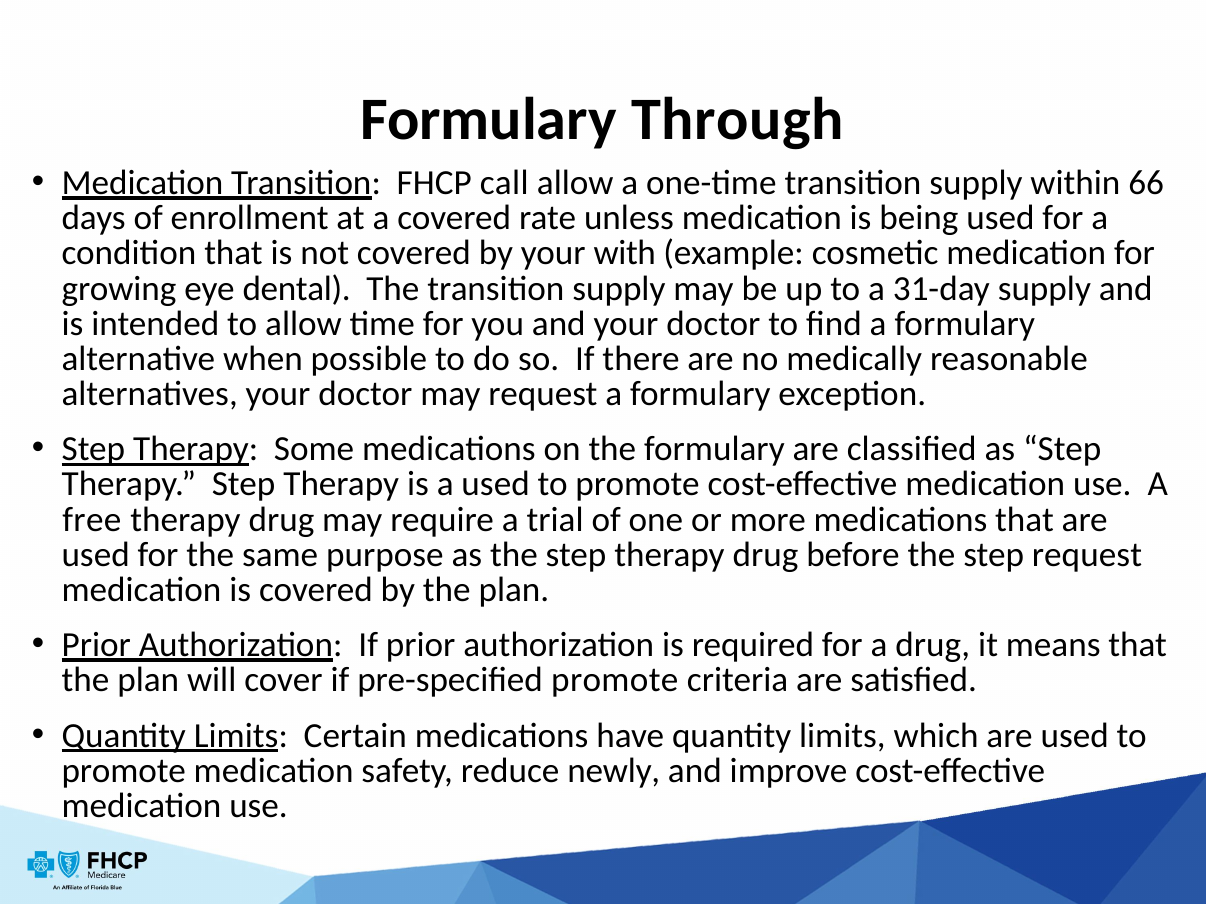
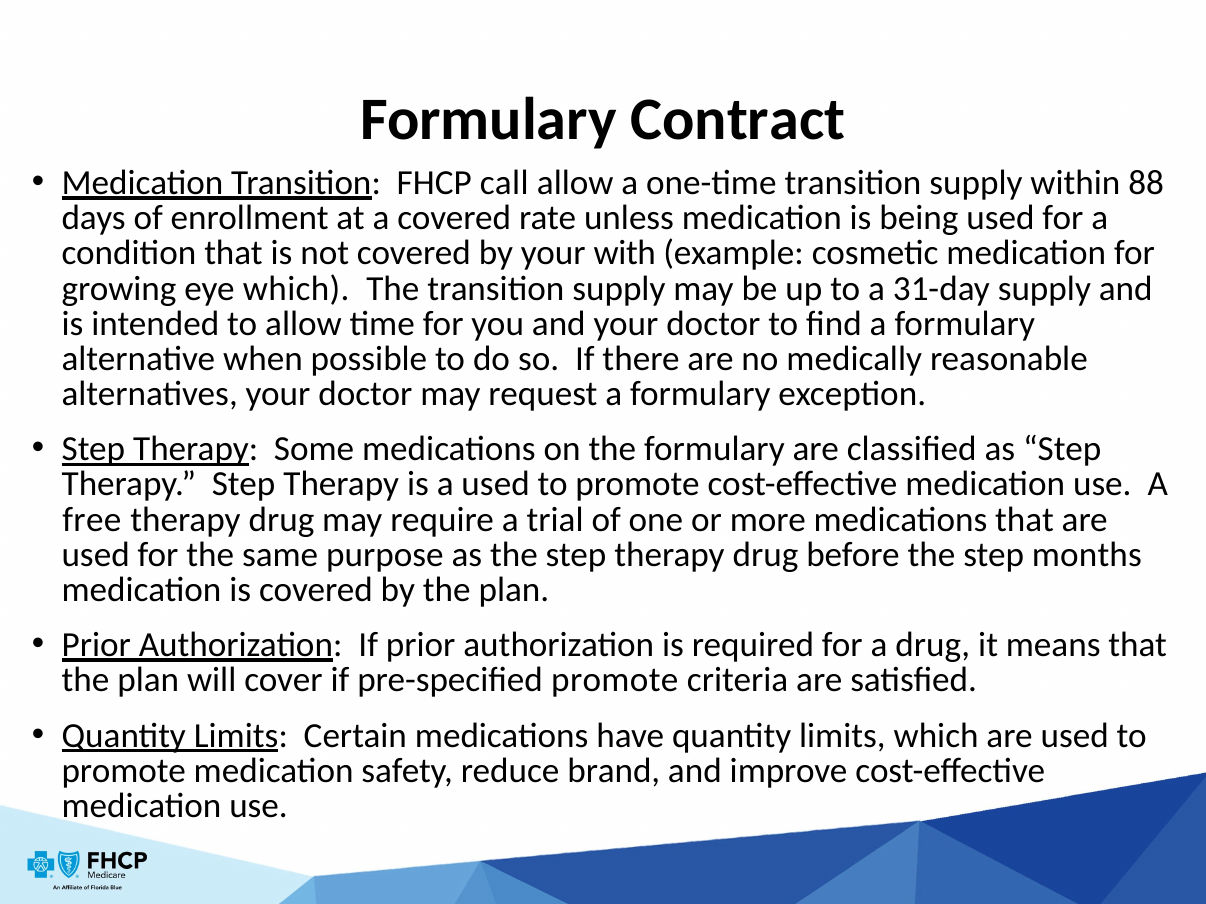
Through: Through -> Contract
66: 66 -> 88
eye dental: dental -> which
step request: request -> months
newly: newly -> brand
